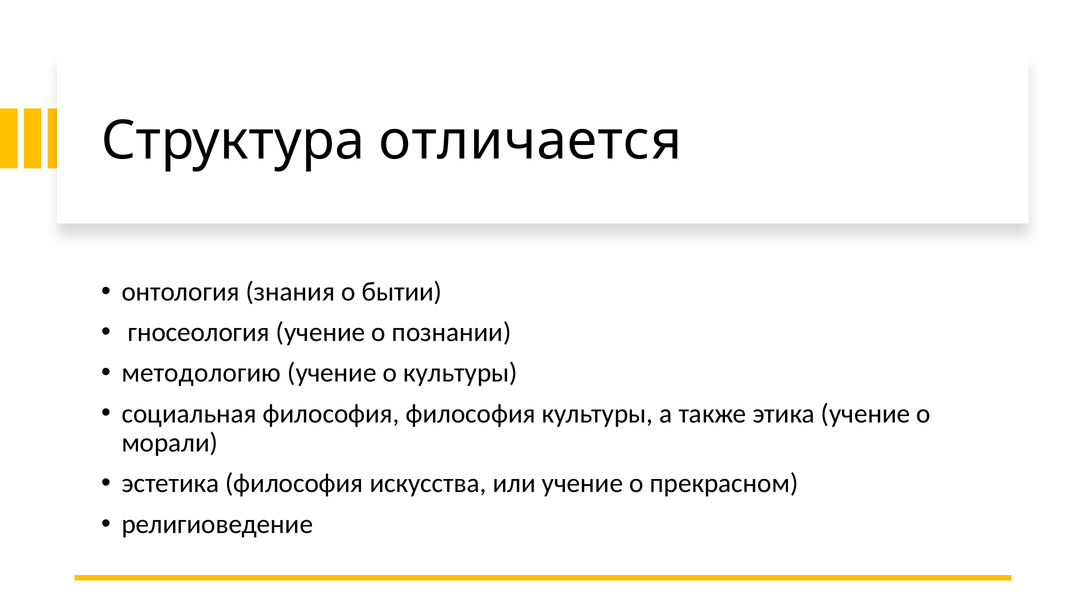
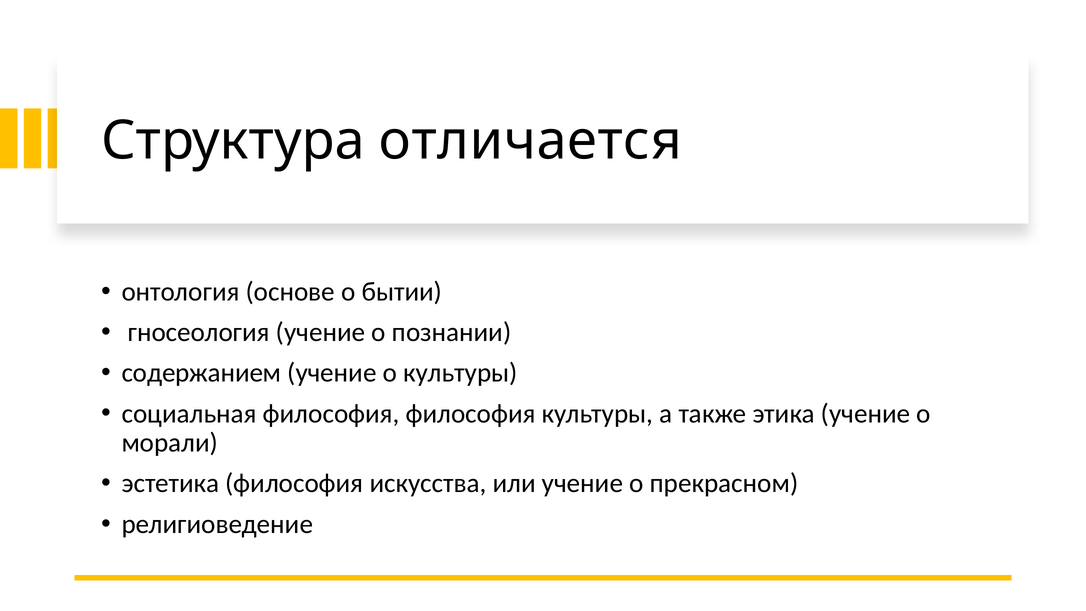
знания: знания -> основе
методологию: методологию -> содержанием
